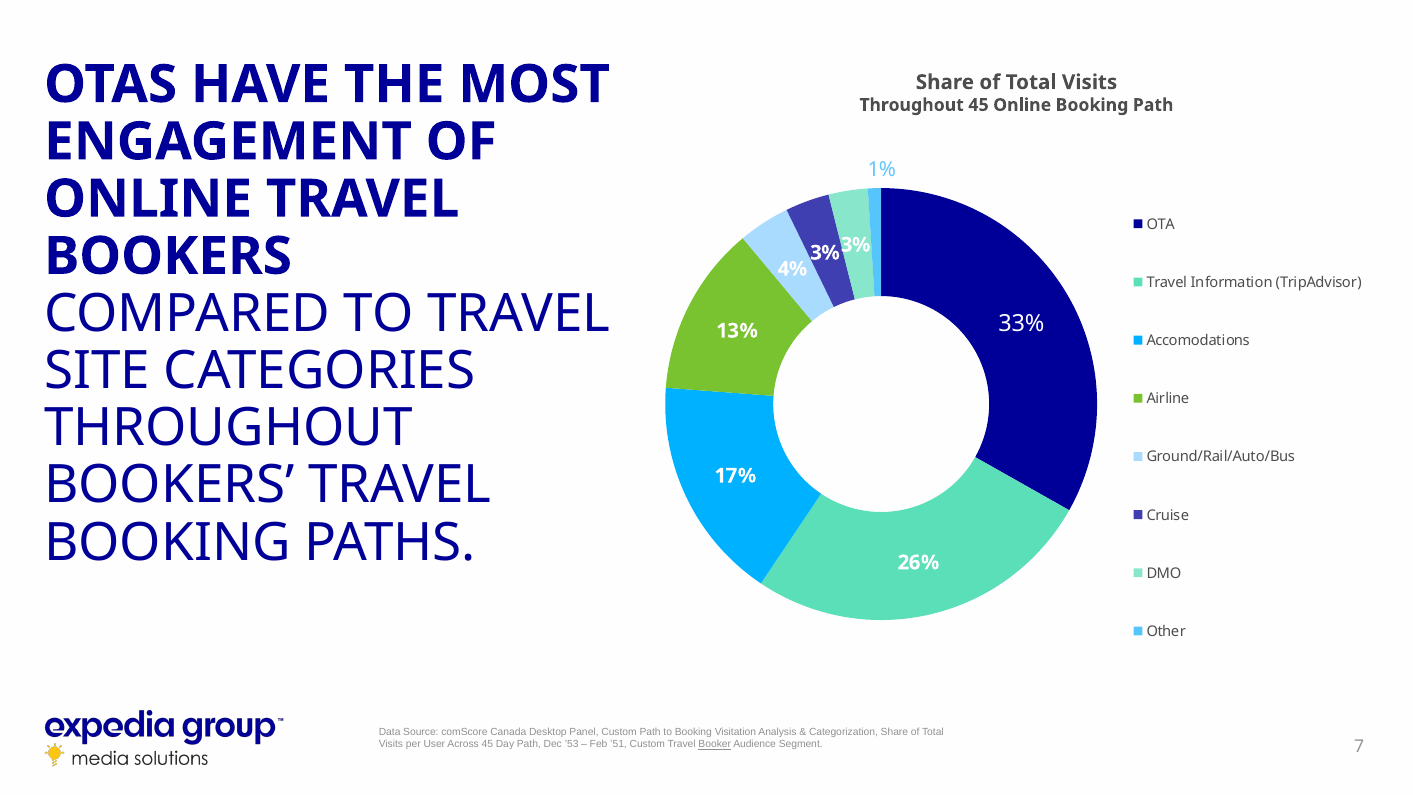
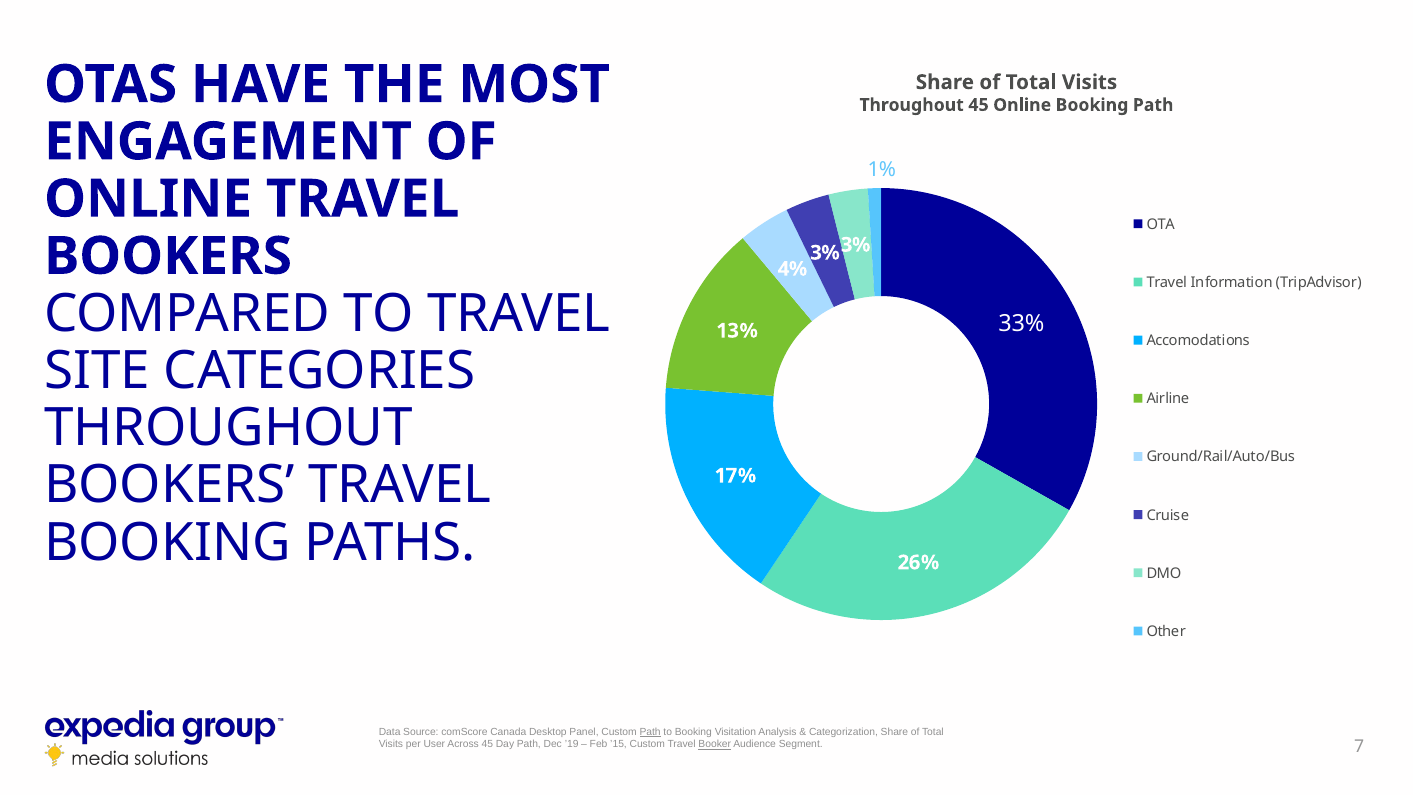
Path at (650, 732) underline: none -> present
’53: ’53 -> ’19
’51: ’51 -> ’15
